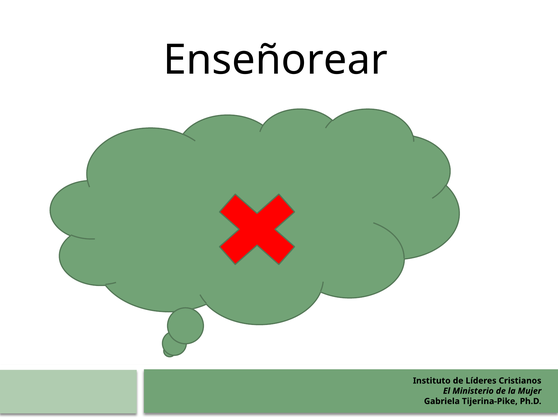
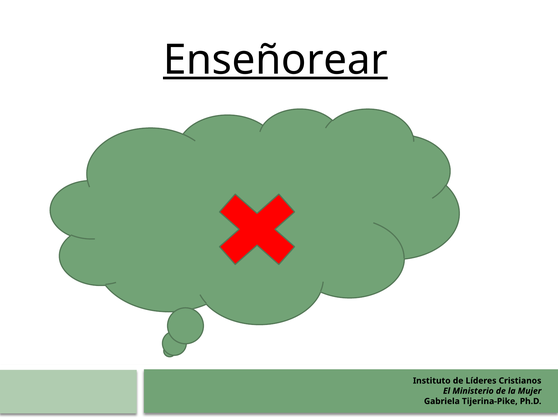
Enseñorear underline: none -> present
